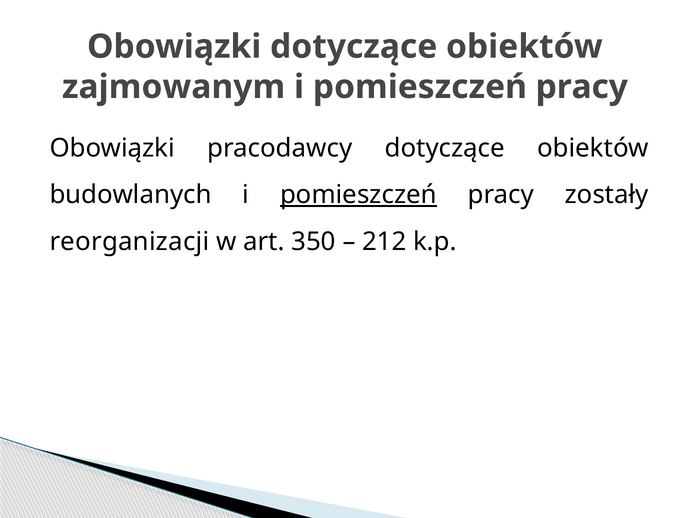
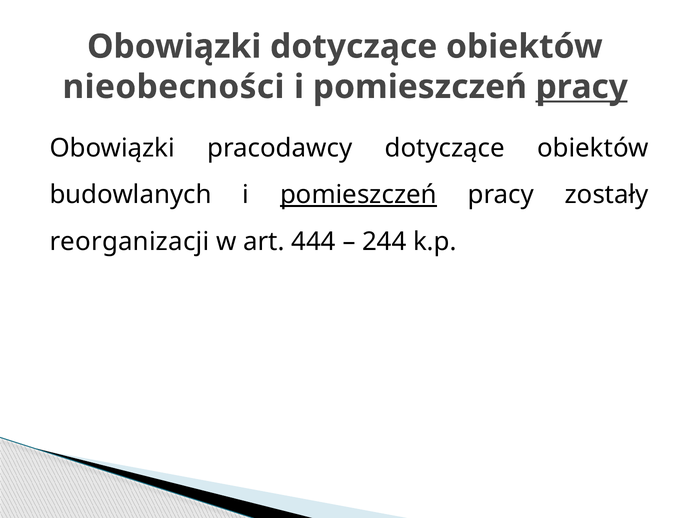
zajmowanym: zajmowanym -> nieobecności
pracy at (582, 87) underline: none -> present
350: 350 -> 444
212: 212 -> 244
